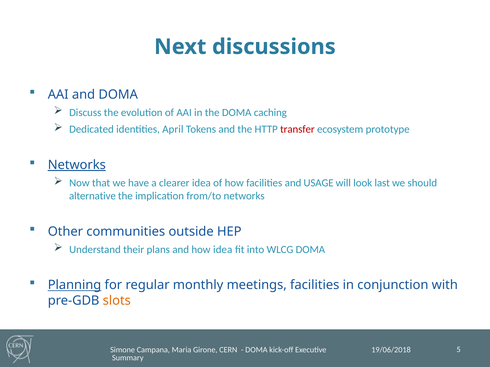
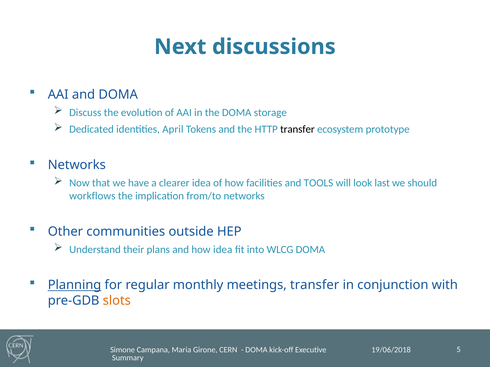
caching: caching -> storage
transfer at (297, 129) colour: red -> black
Networks at (77, 165) underline: present -> none
USAGE: USAGE -> TOOLS
alternative: alternative -> workflows
meetings facilities: facilities -> transfer
